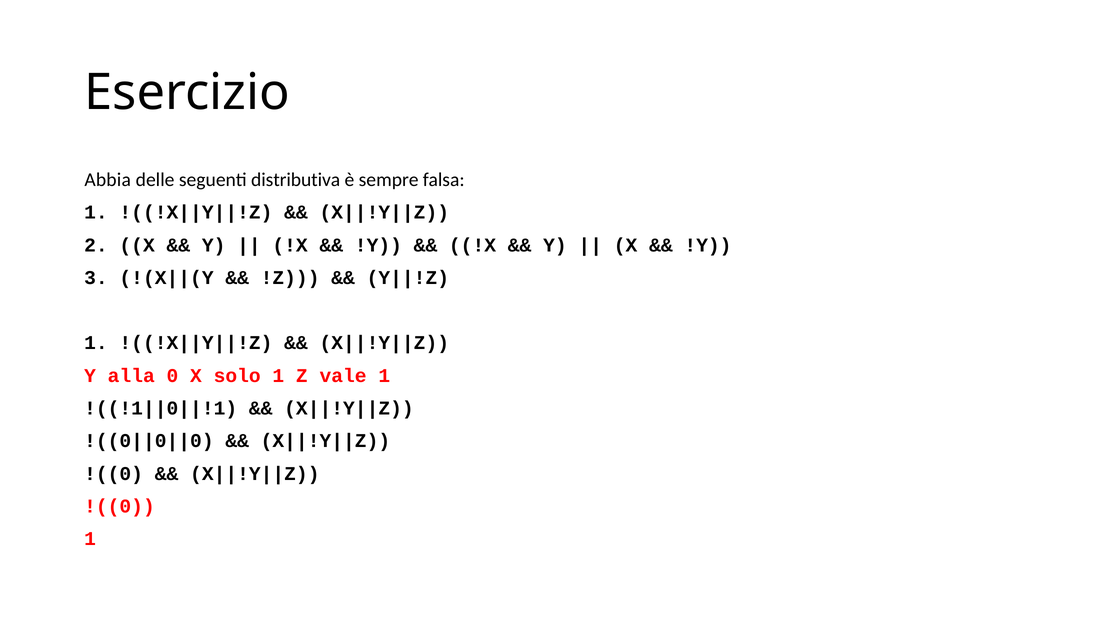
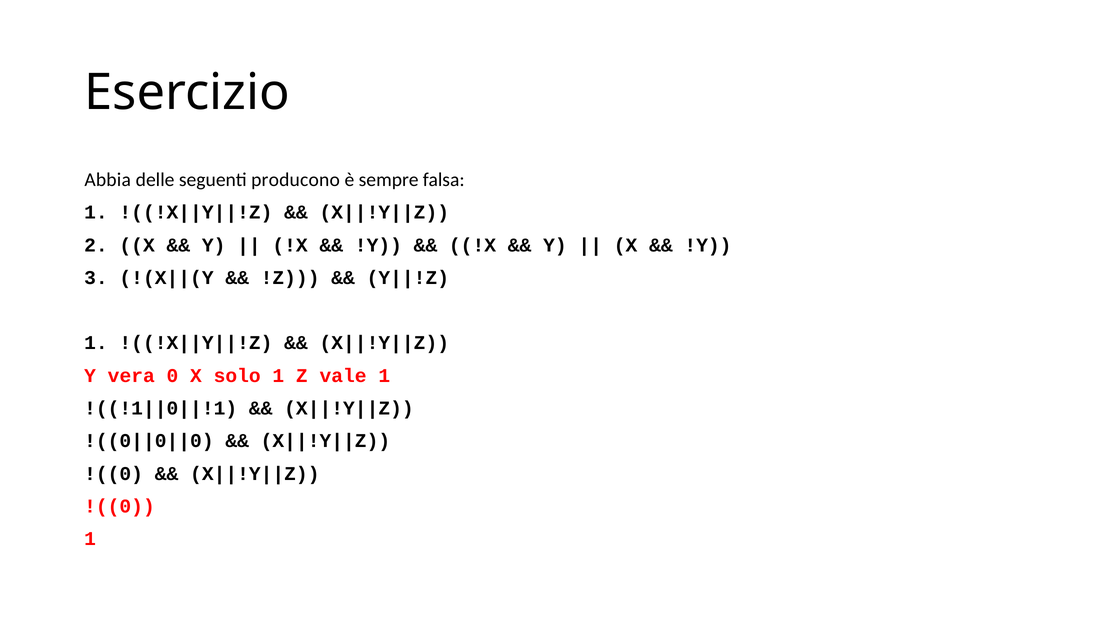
distributiva: distributiva -> producono
alla: alla -> vera
